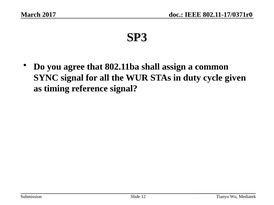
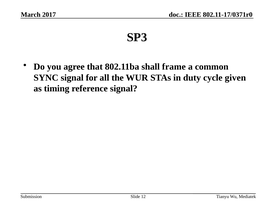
assign: assign -> frame
